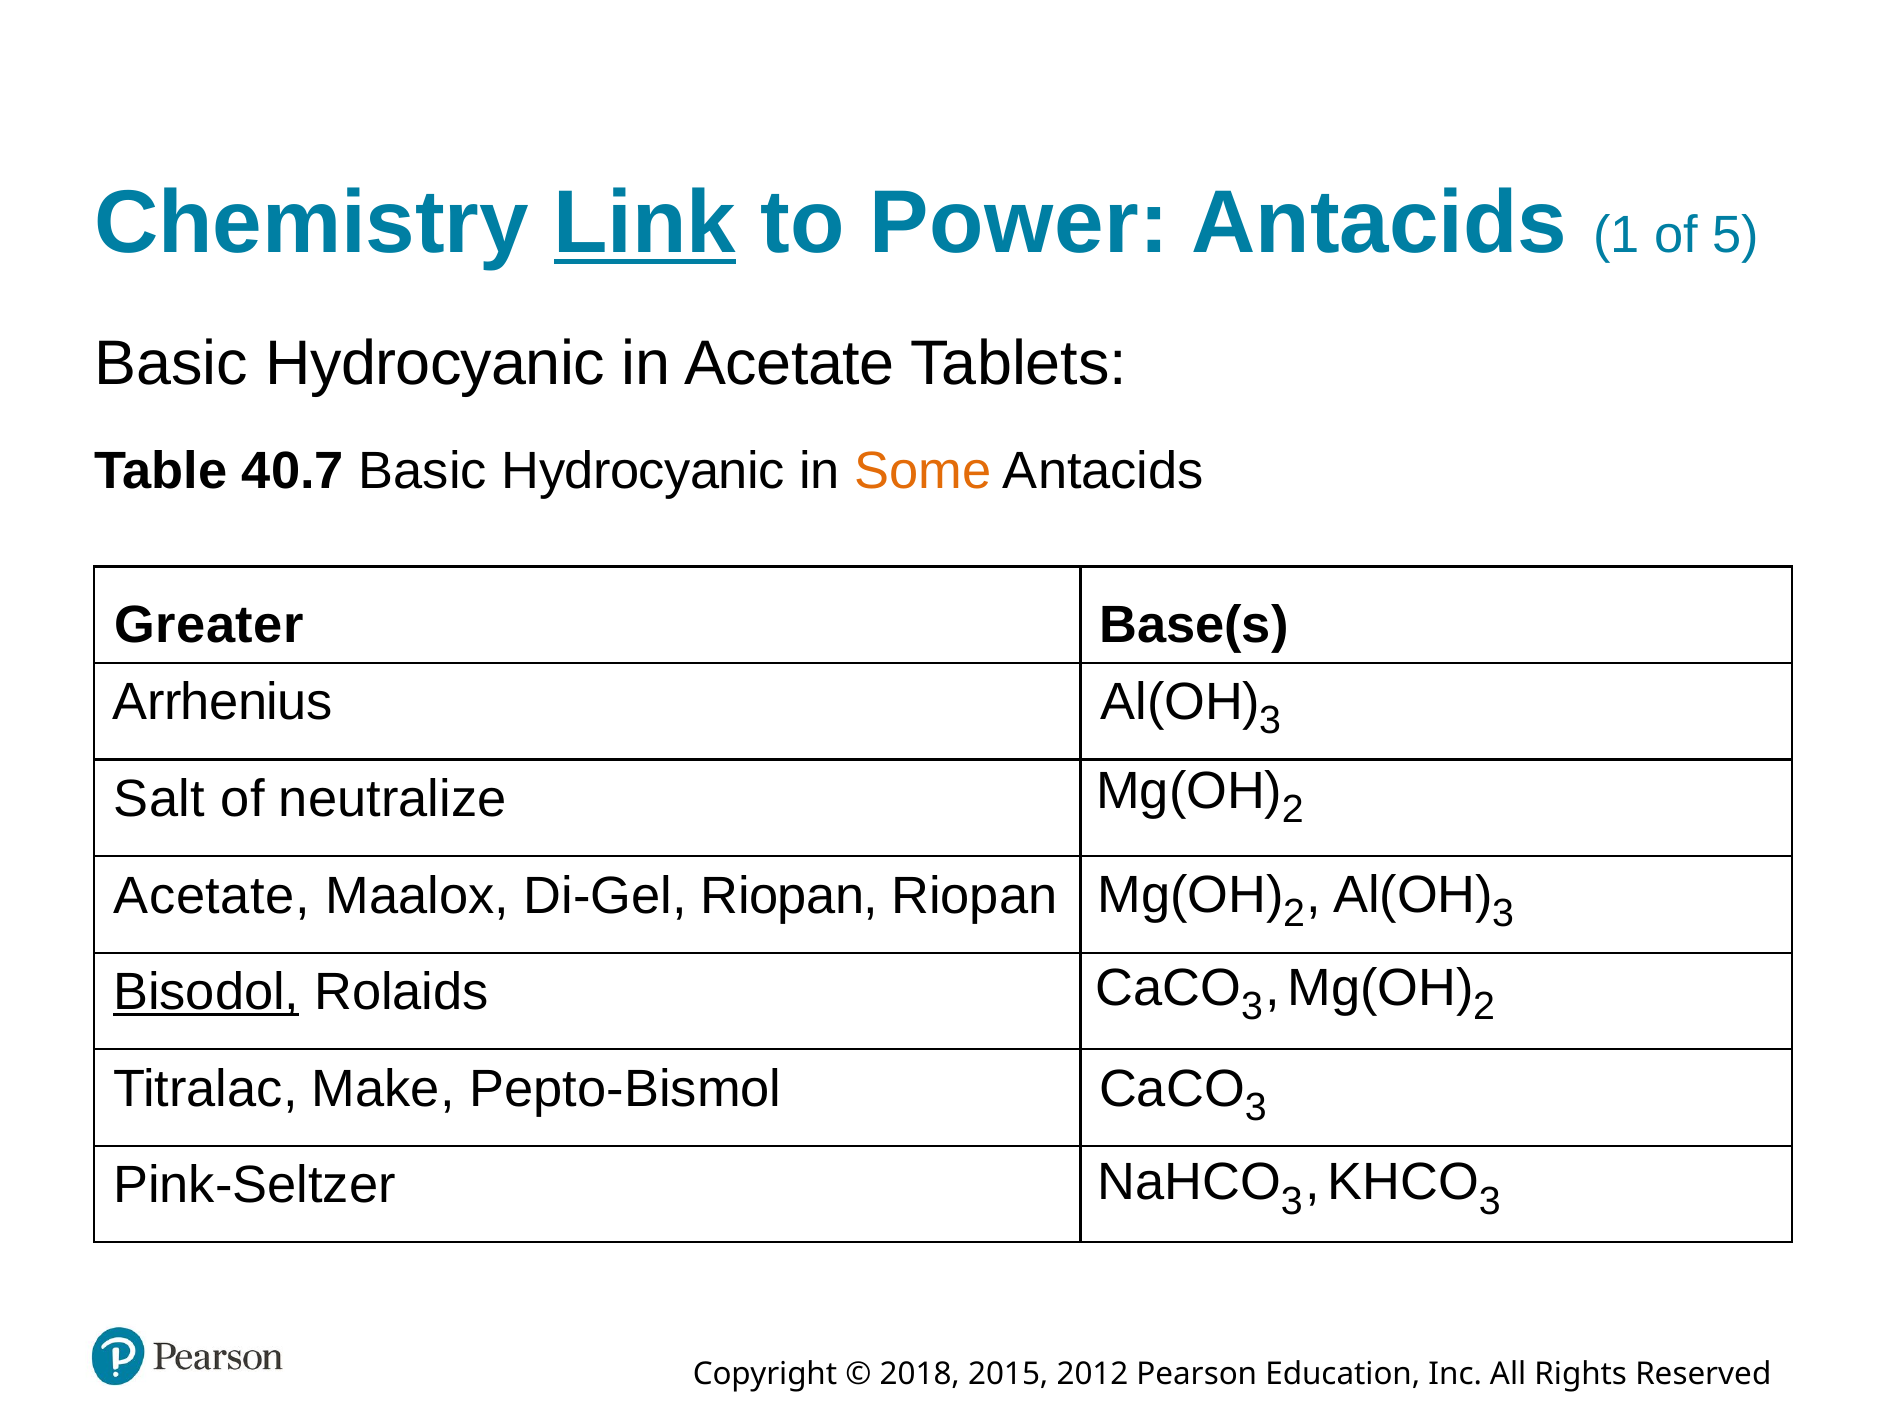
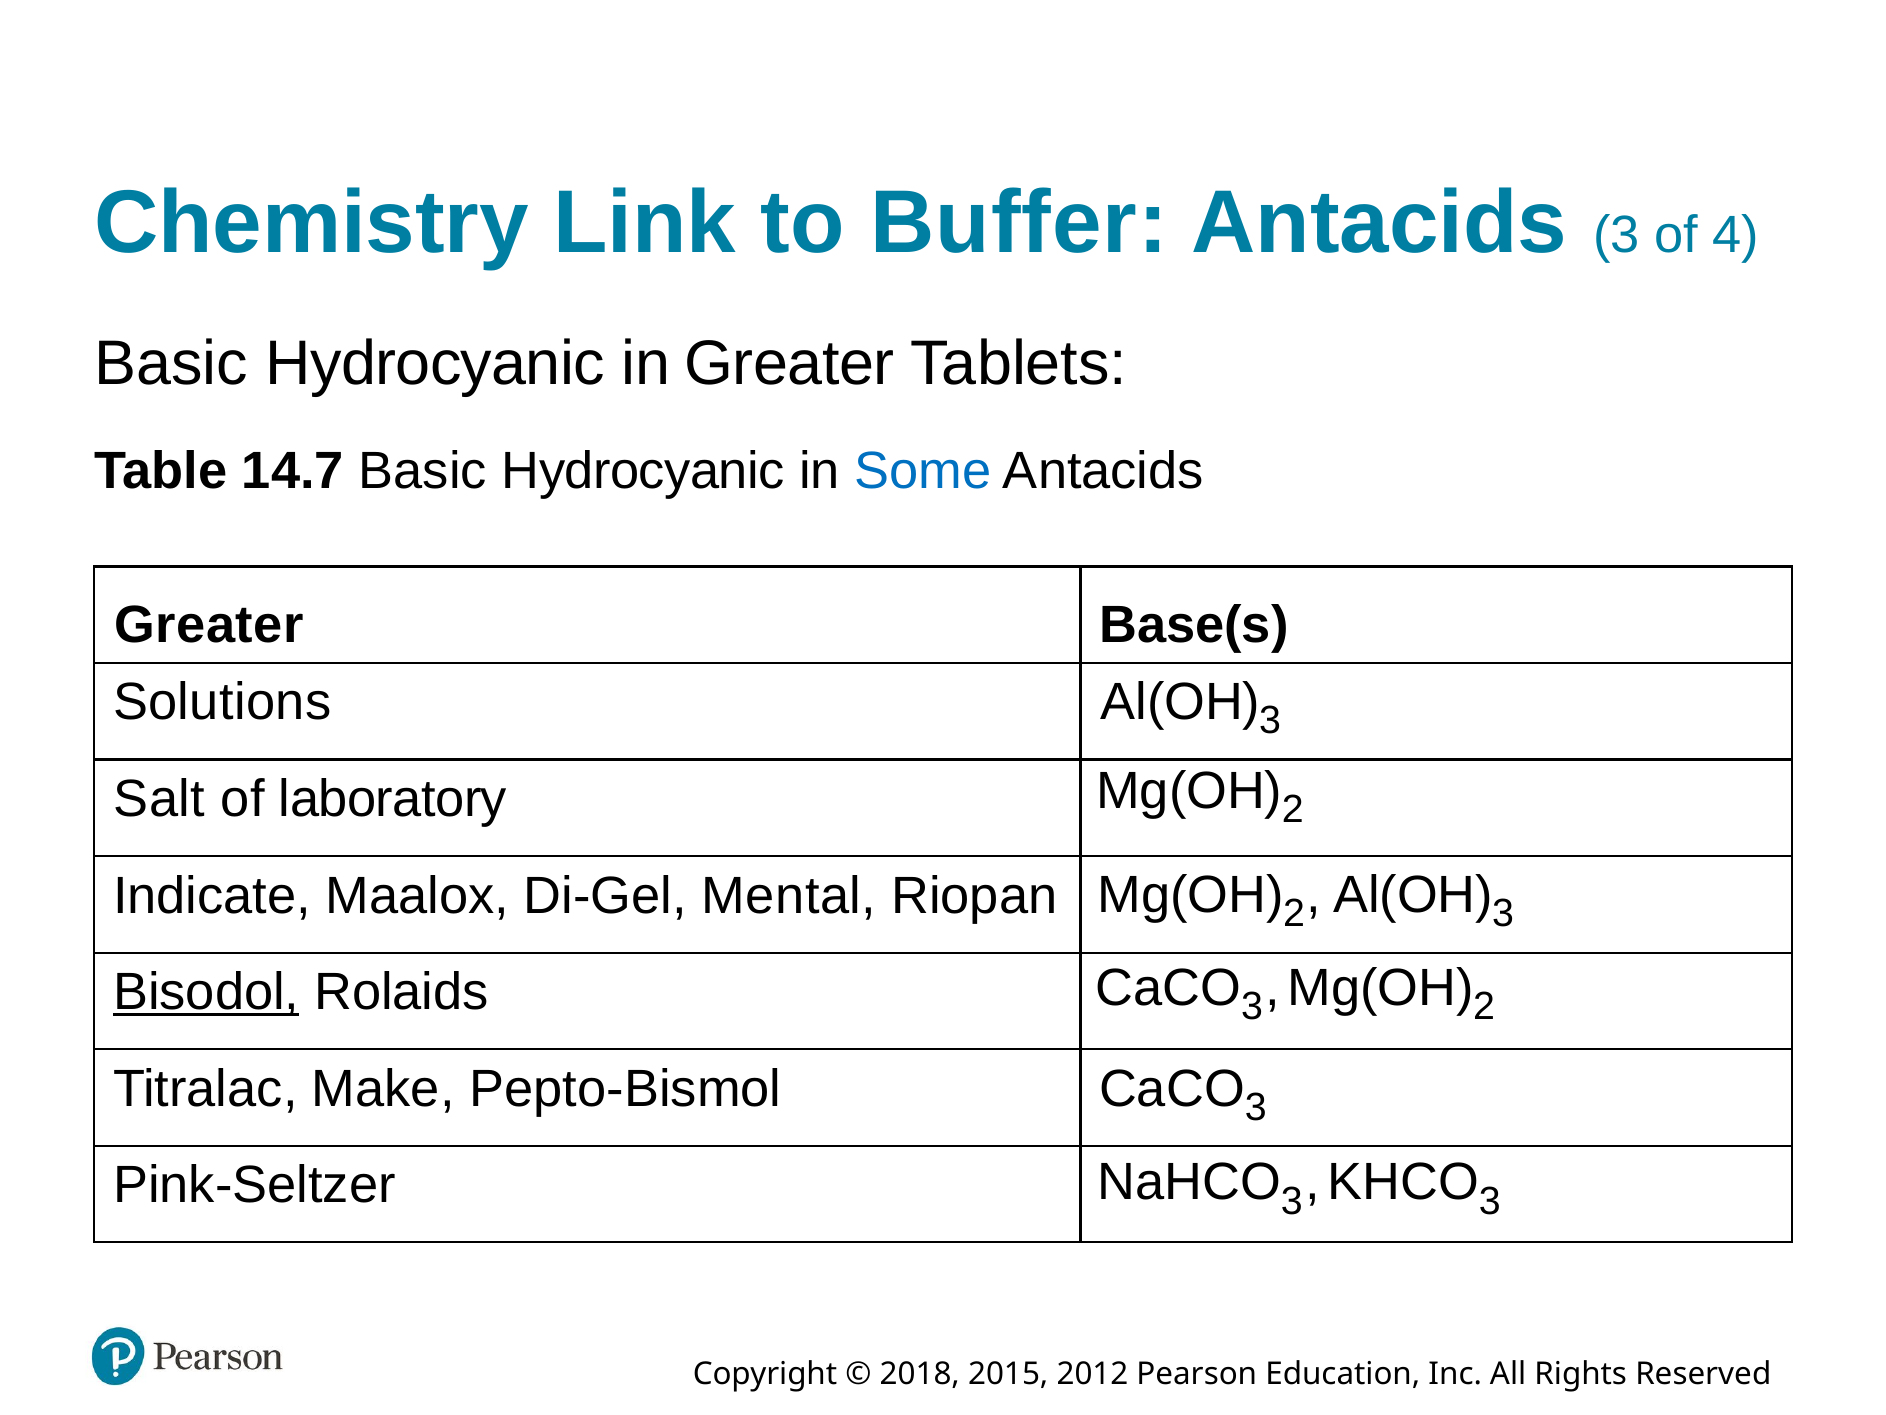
Link underline: present -> none
Power: Power -> Buffer
Antacids 1: 1 -> 3
5: 5 -> 4
in Acetate: Acetate -> Greater
40.7: 40.7 -> 14.7
Some colour: orange -> blue
Arrhenius: Arrhenius -> Solutions
neutralize: neutralize -> laboratory
Acetate at (212, 895): Acetate -> Indicate
Di-Gel Riopan: Riopan -> Mental
